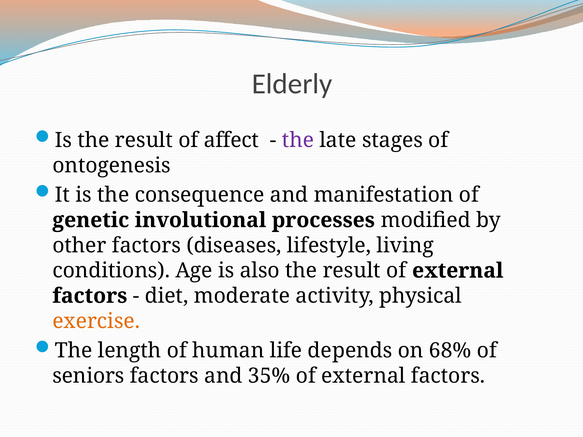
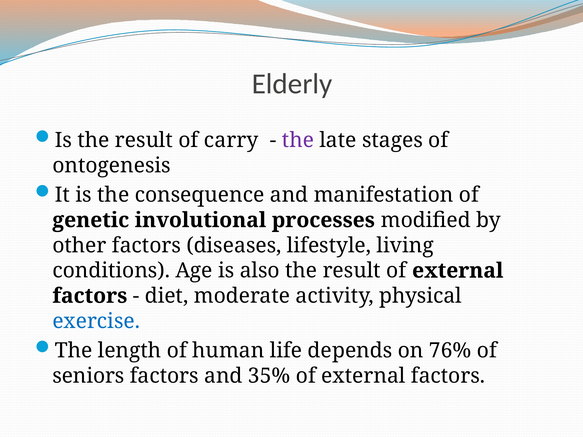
affect: affect -> carry
exercise colour: orange -> blue
68%: 68% -> 76%
